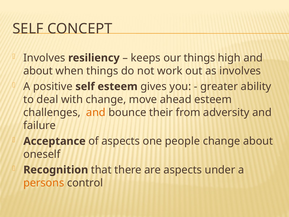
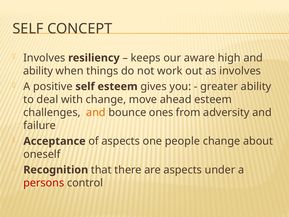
our things: things -> aware
about at (38, 71): about -> ability
their: their -> ones
persons colour: orange -> red
